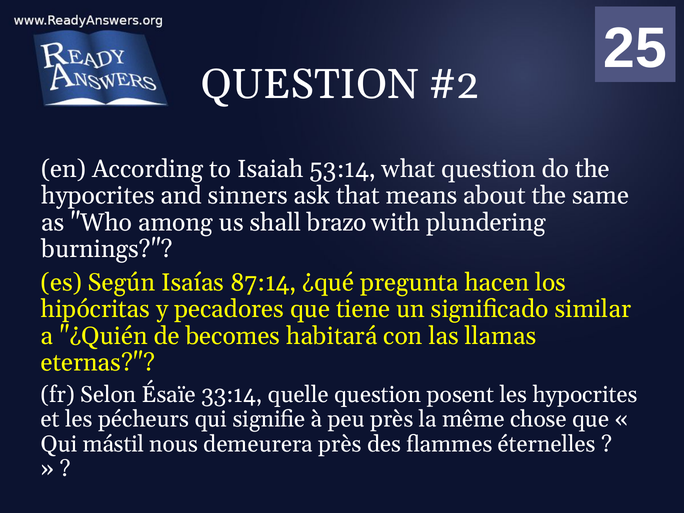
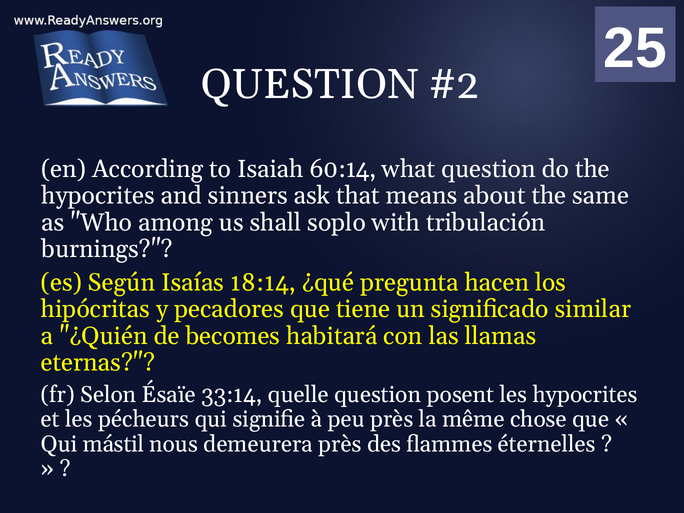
53:14: 53:14 -> 60:14
brazo: brazo -> soplo
plundering: plundering -> tribulación
87:14: 87:14 -> 18:14
